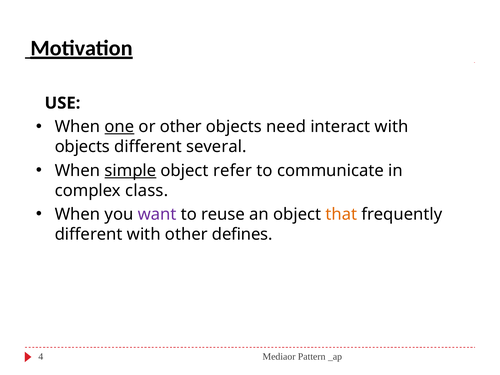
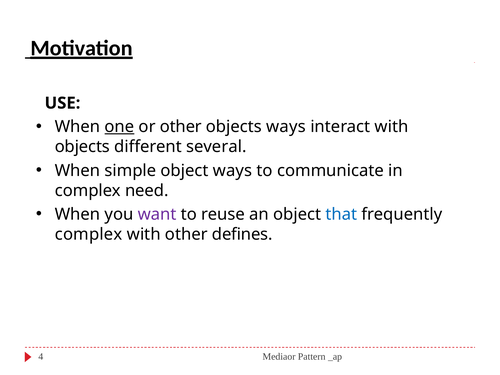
objects need: need -> ways
simple underline: present -> none
object refer: refer -> ways
class: class -> need
that colour: orange -> blue
different at (89, 234): different -> complex
